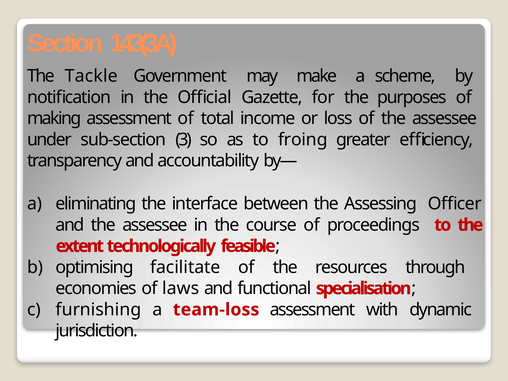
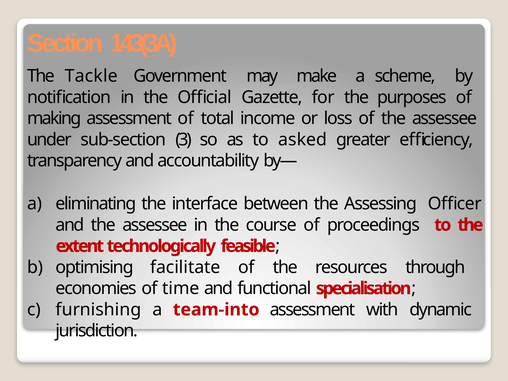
froing: froing -> asked
laws: laws -> time
team-loss: team-loss -> team-into
